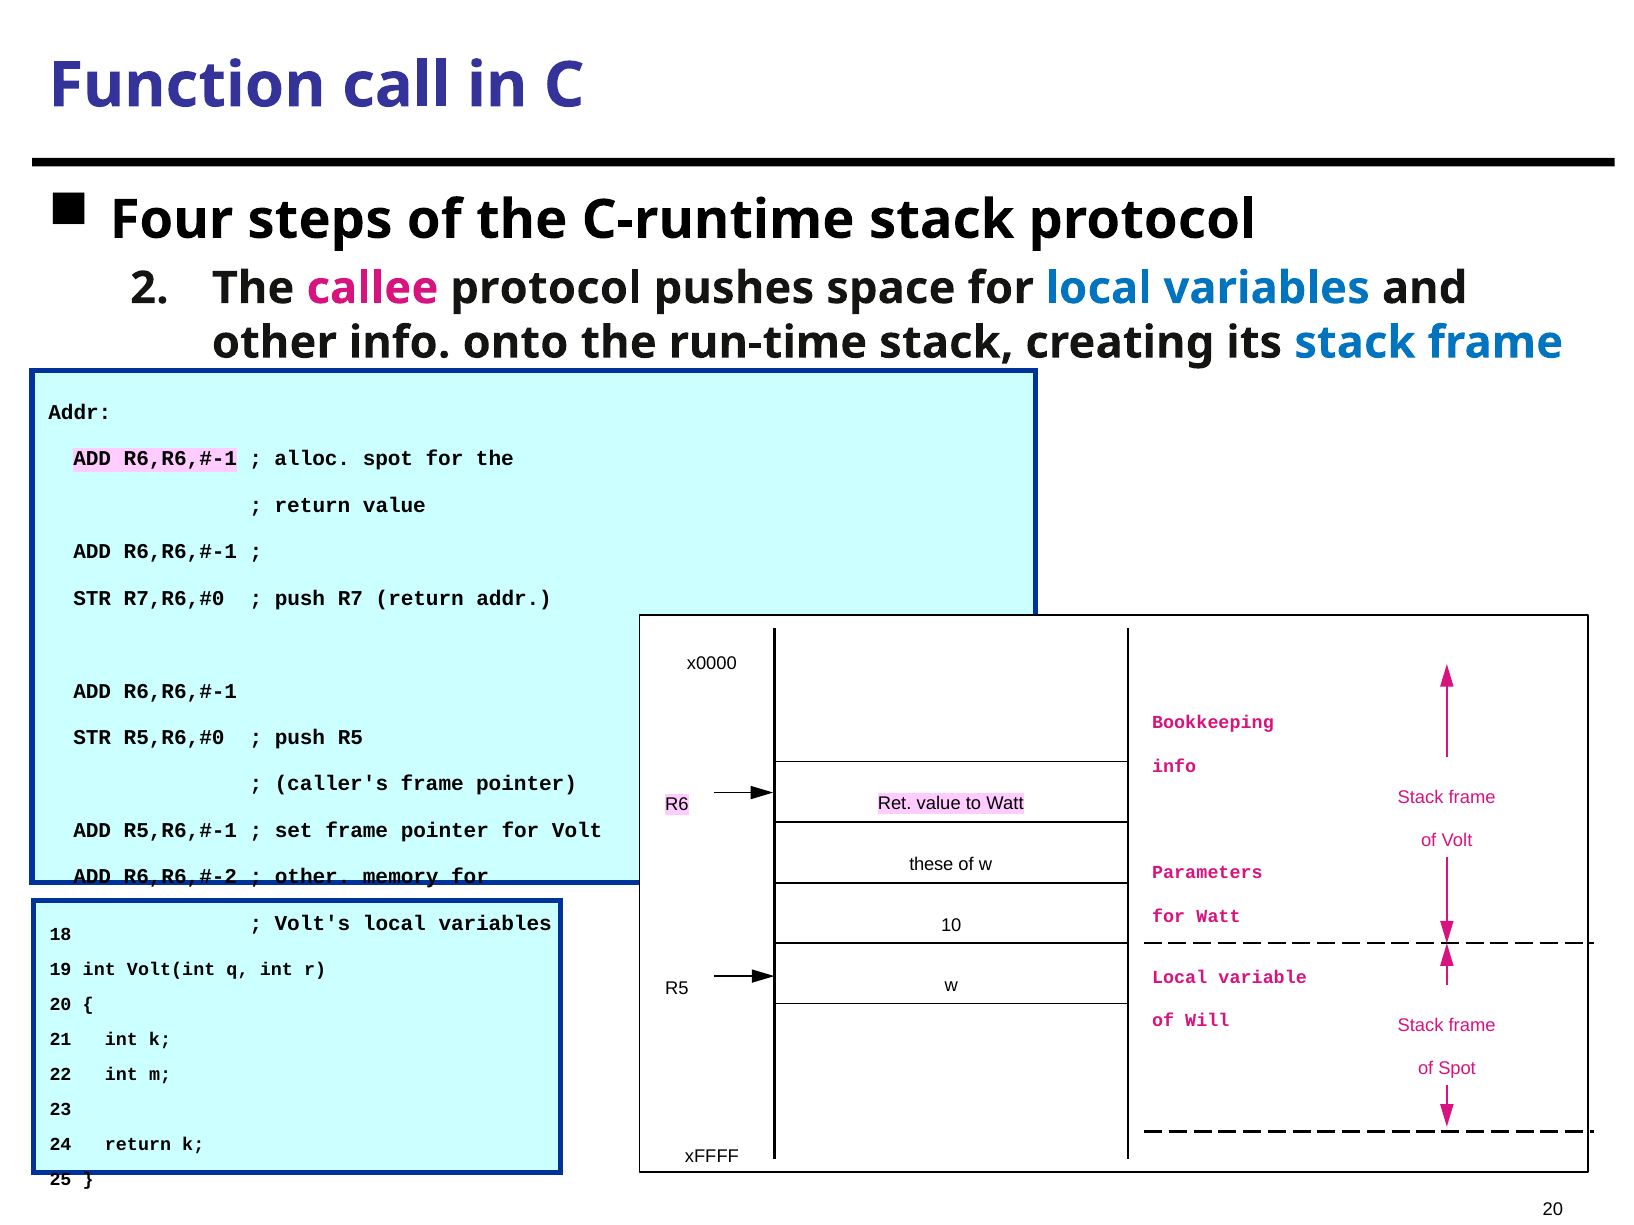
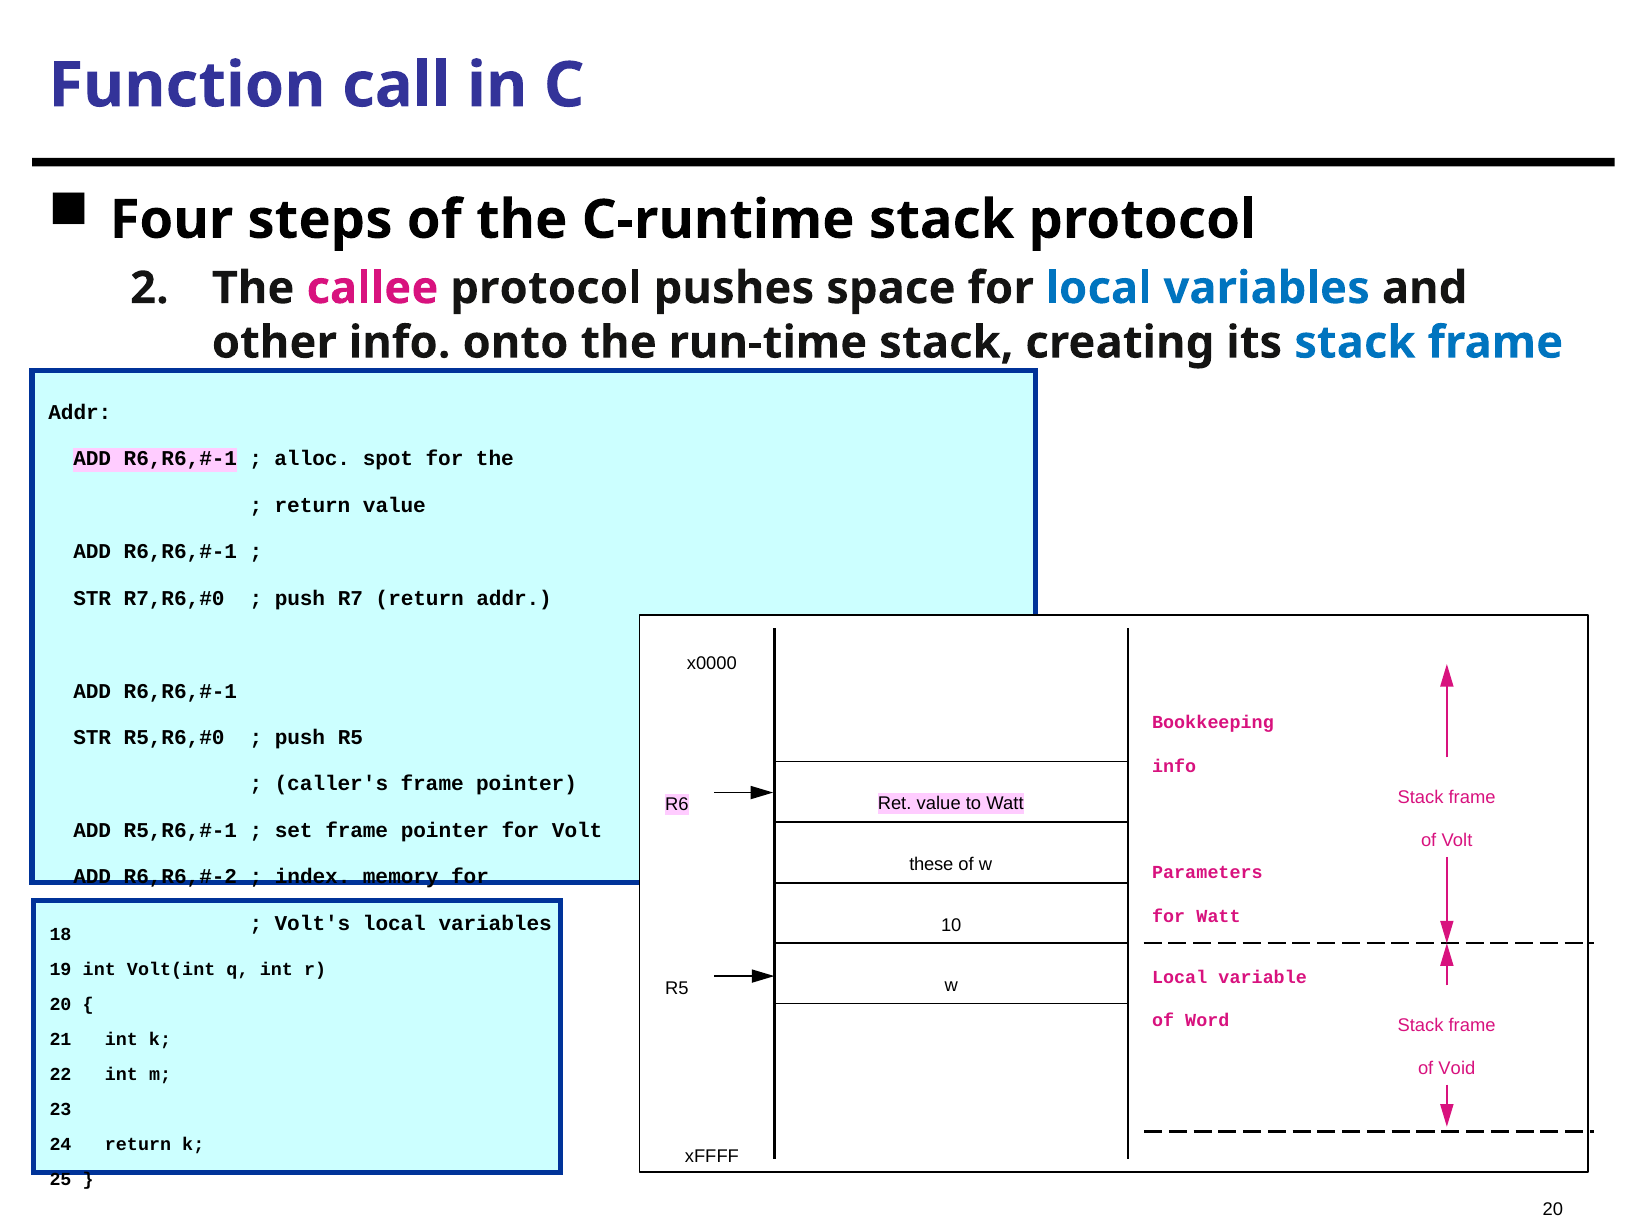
other at (313, 877): other -> index
Will: Will -> Word
of Spot: Spot -> Void
